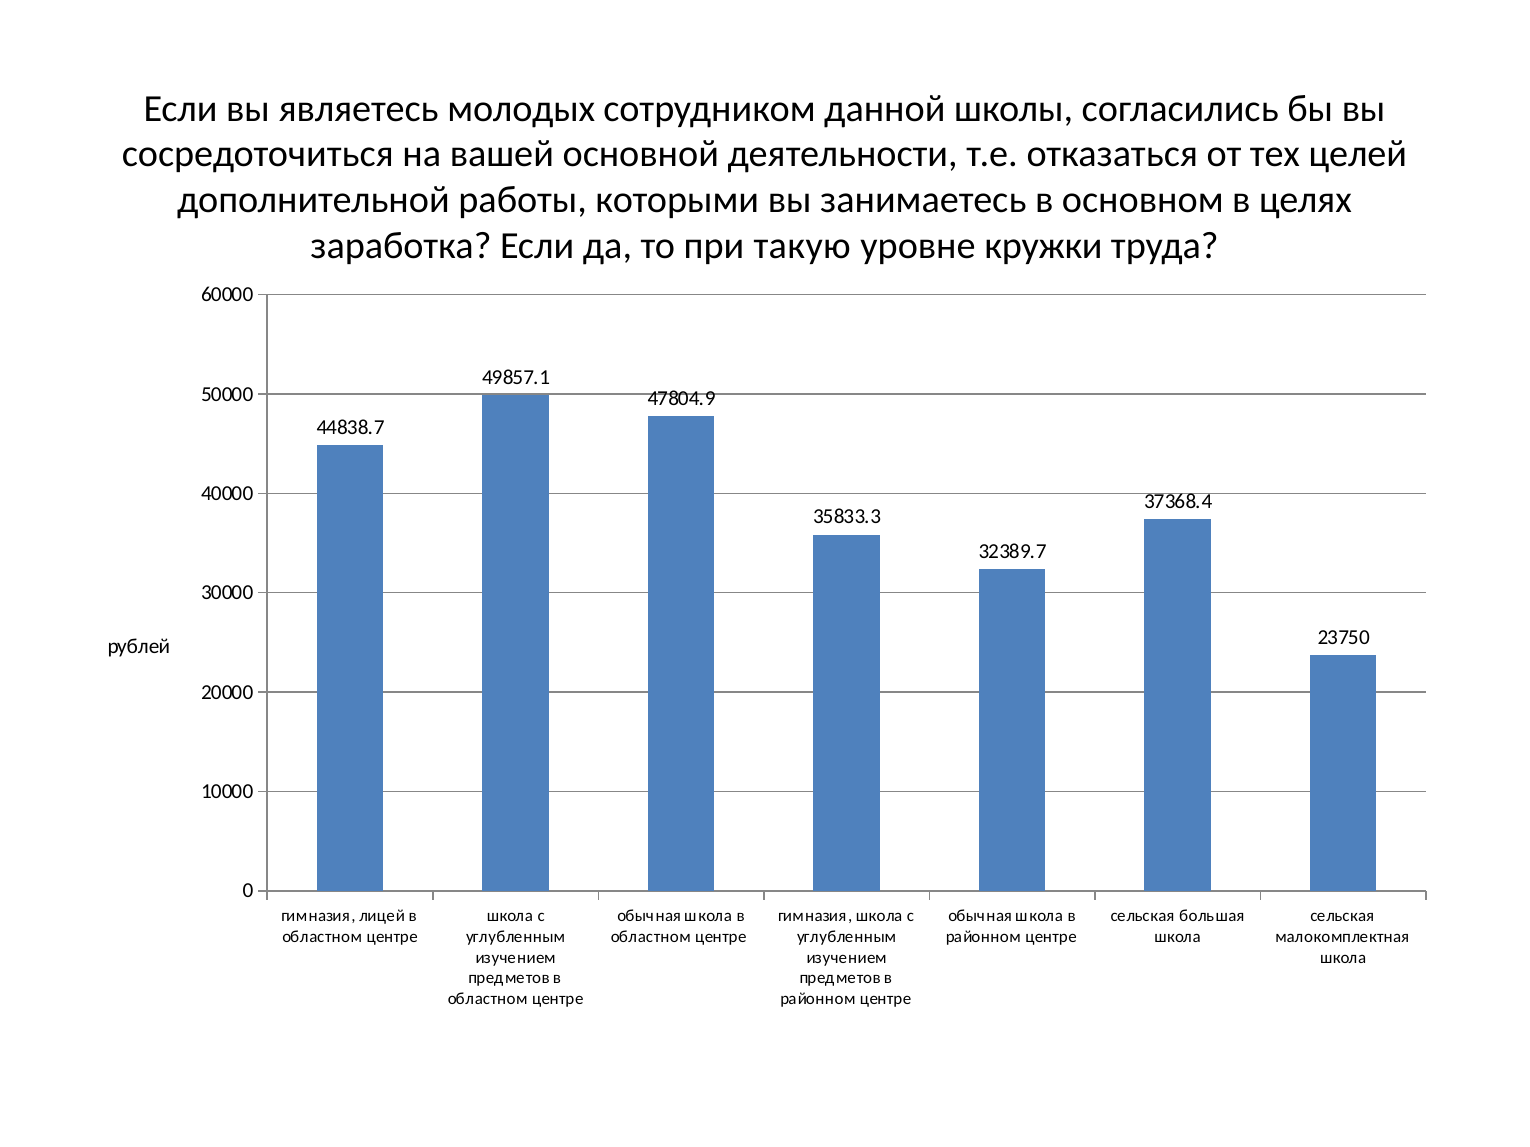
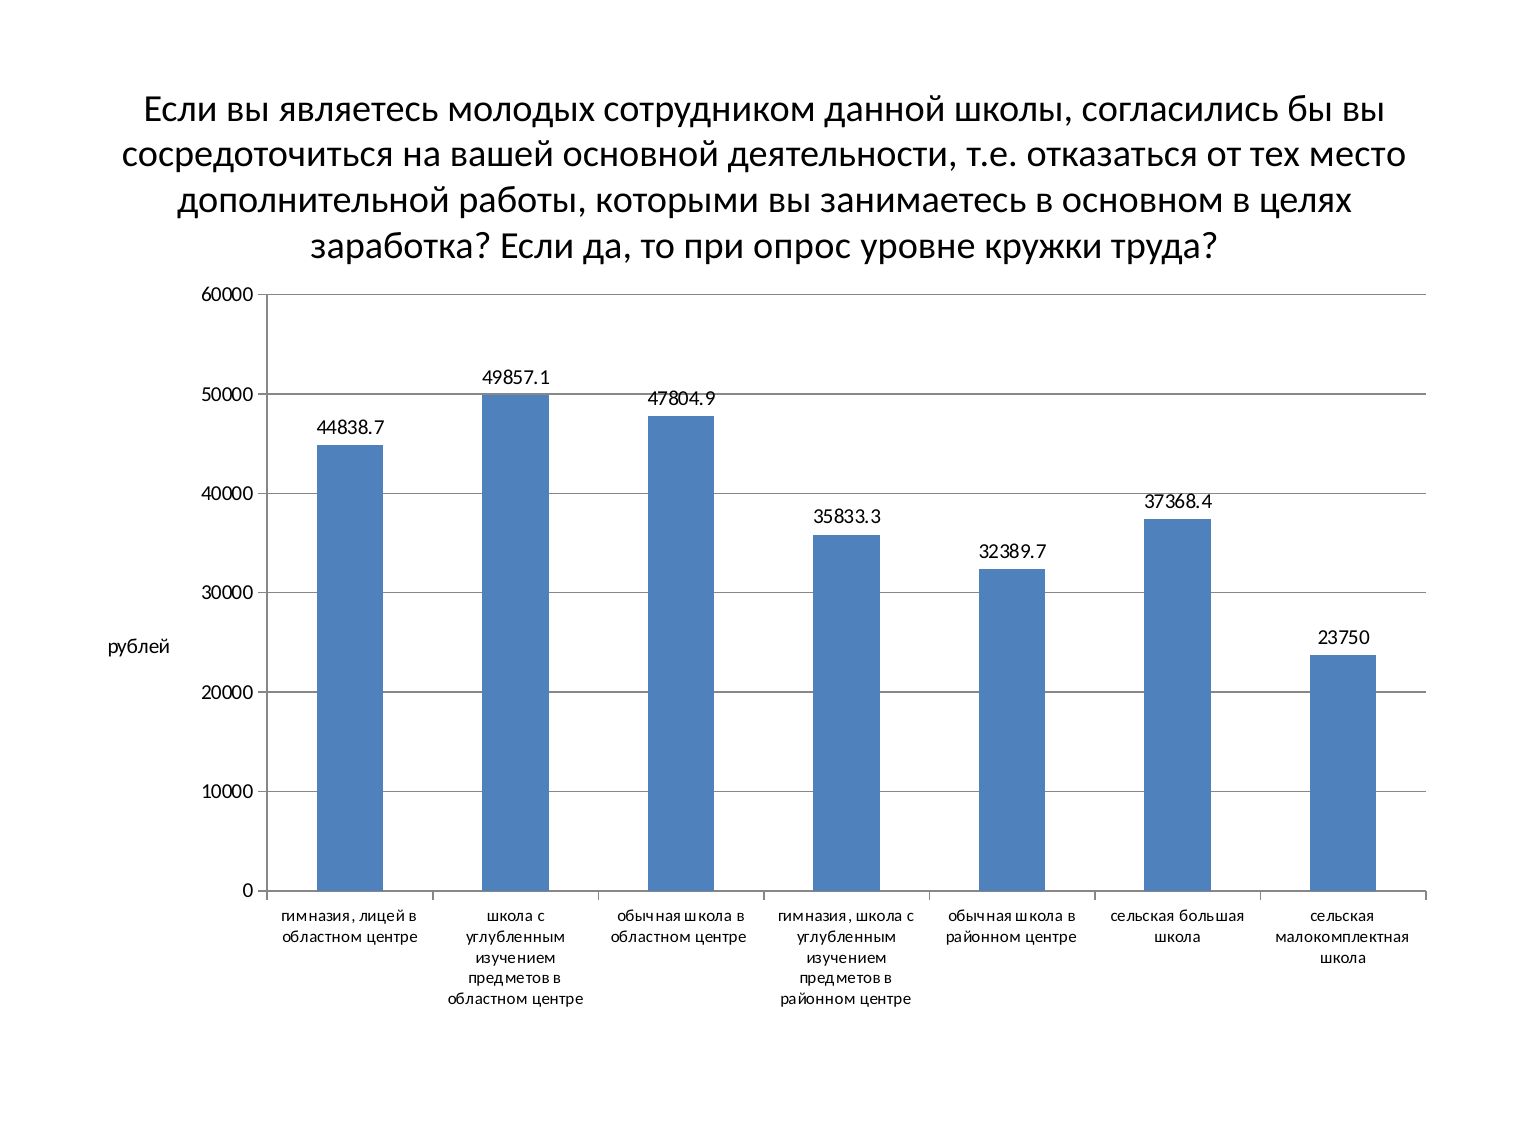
целей: целей -> место
такую: такую -> опрос
